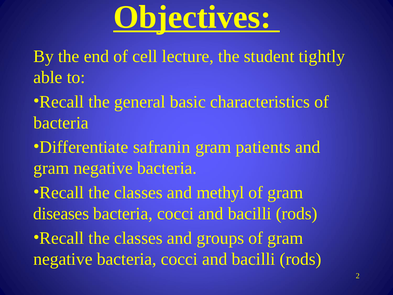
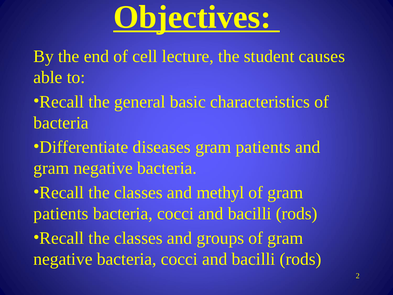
tightly: tightly -> causes
safranin: safranin -> diseases
diseases at (61, 213): diseases -> patients
